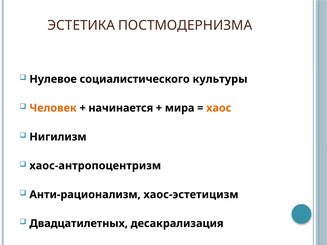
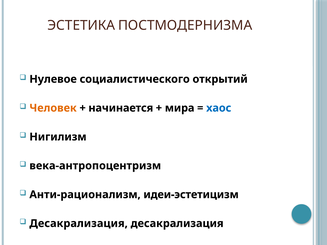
культуры: культуры -> открытий
хаос colour: orange -> blue
хаос-антропоцентризм: хаос-антропоцентризм -> века-антропоцентризм
хаос-эстетицизм: хаос-эстетицизм -> идеи-эстетицизм
Двадцатилетных at (79, 224): Двадцатилетных -> Десакрализация
